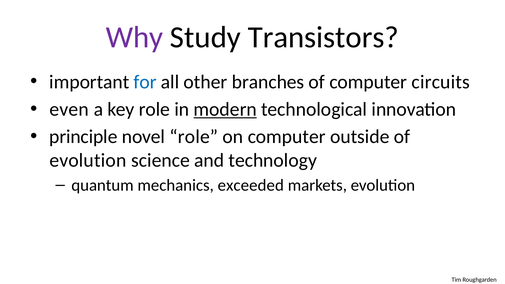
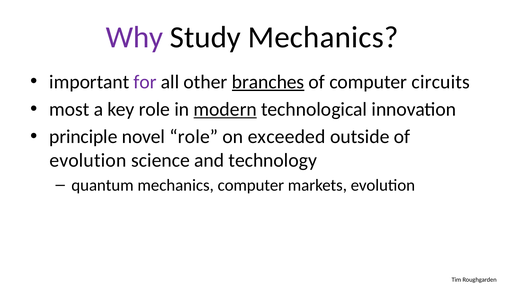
Study Transistors: Transistors -> Mechanics
for colour: blue -> purple
branches underline: none -> present
even: even -> most
on computer: computer -> exceeded
mechanics exceeded: exceeded -> computer
